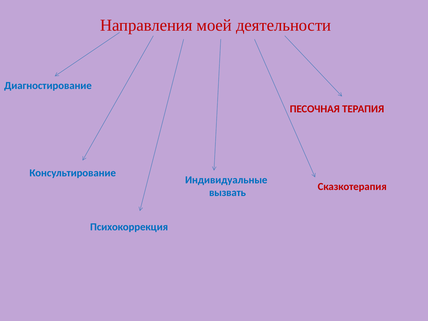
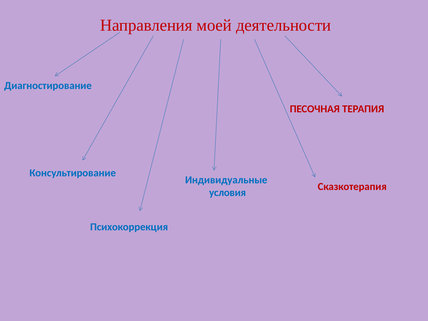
вызвать: вызвать -> условия
